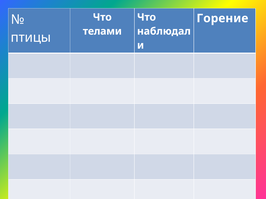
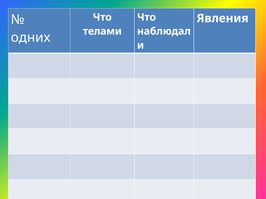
Горение: Горение -> Явления
птицы: птицы -> одних
